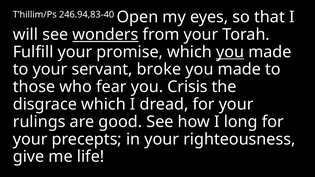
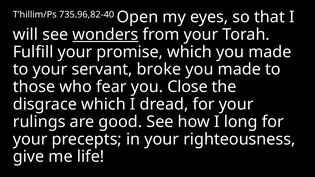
246.94,83-40: 246.94,83-40 -> 735.96,82-40
you at (230, 52) underline: present -> none
Crisis: Crisis -> Close
